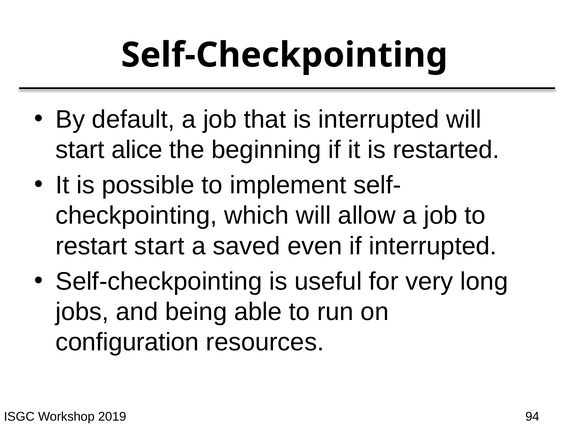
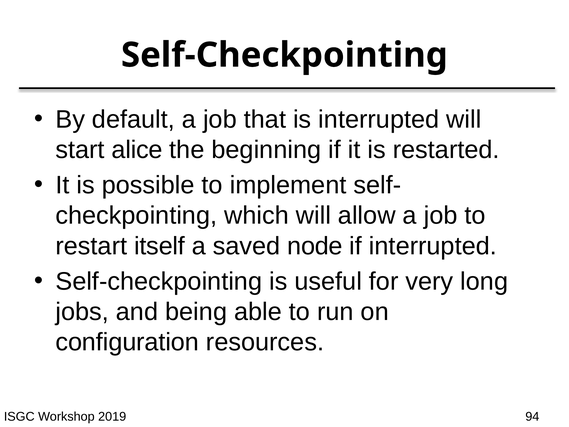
restart start: start -> itself
even: even -> node
